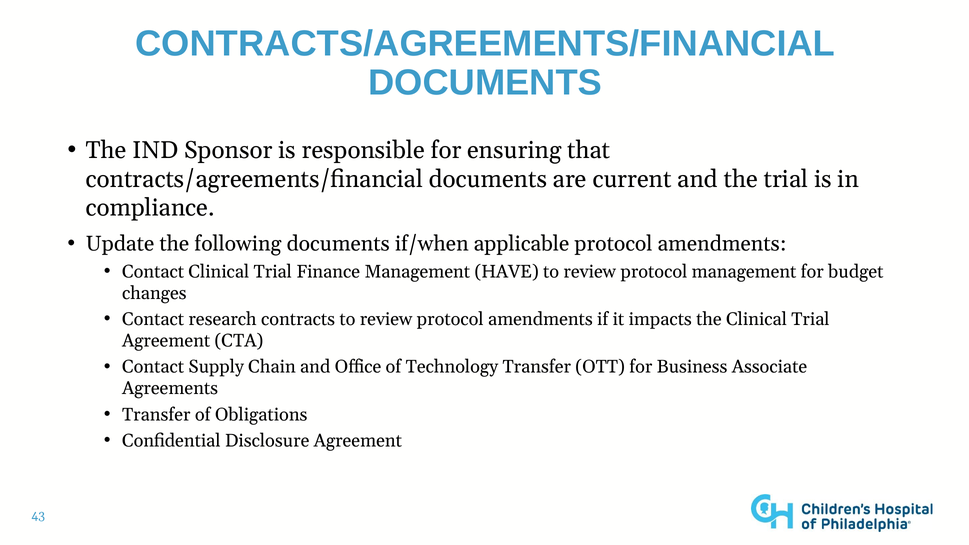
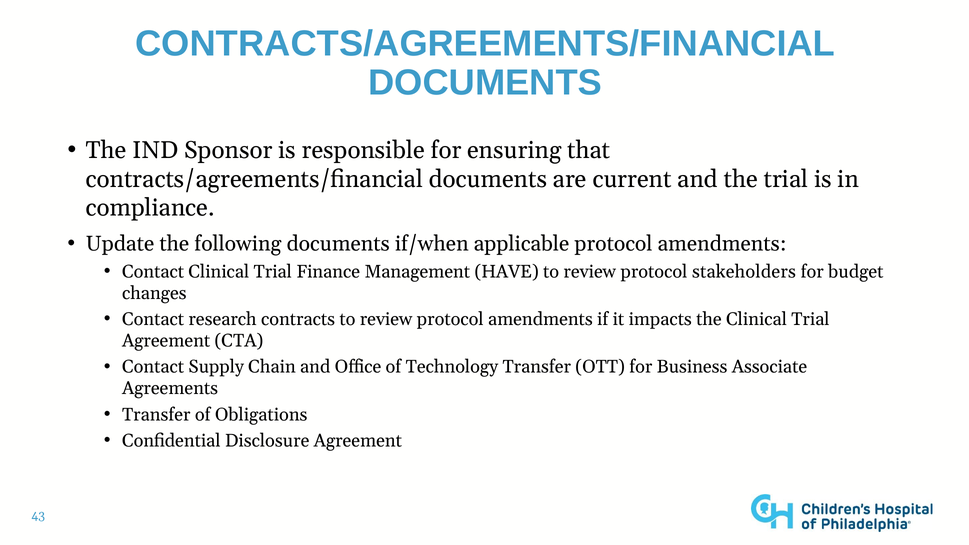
protocol management: management -> stakeholders
